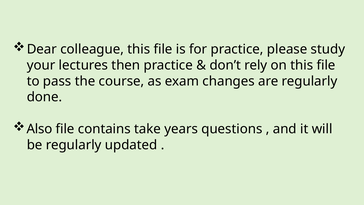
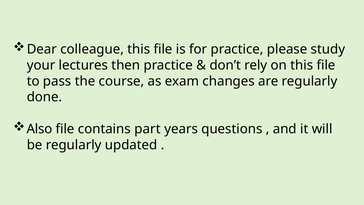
take: take -> part
